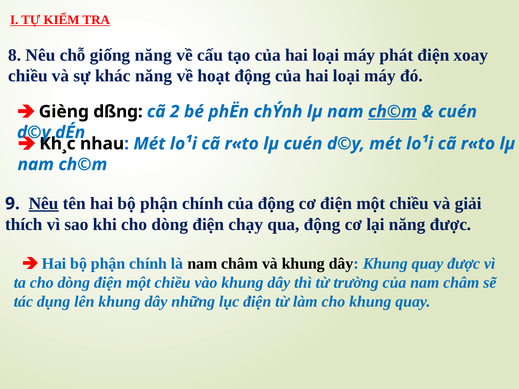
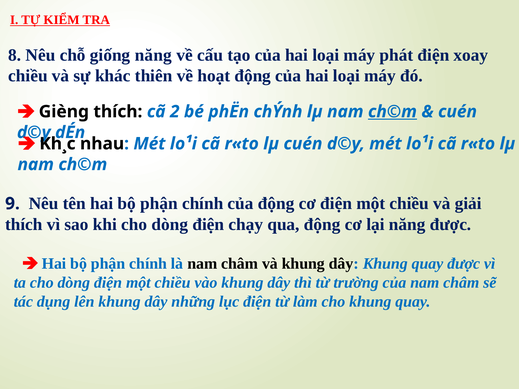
khác năng: năng -> thiên
dßng: dßng -> thích
Nêu at (44, 204) underline: present -> none
